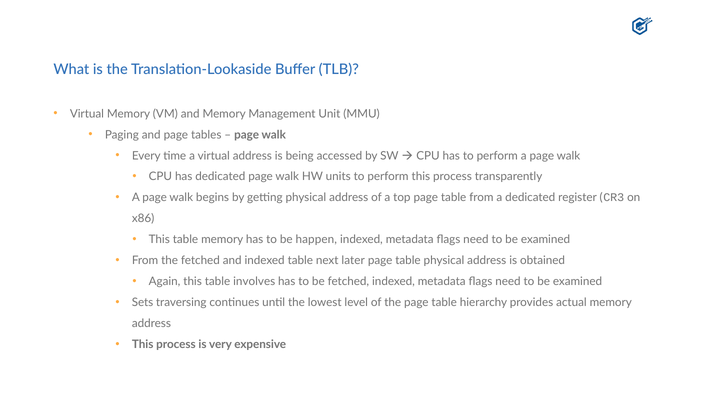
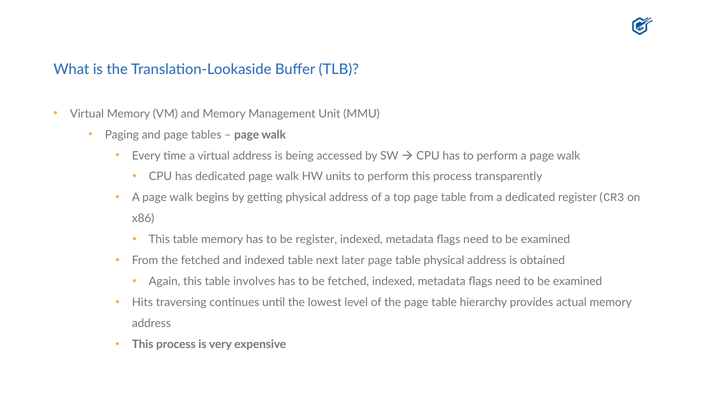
be happen: happen -> register
Sets: Sets -> Hits
